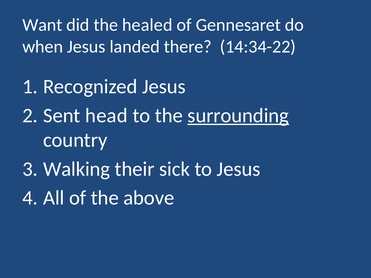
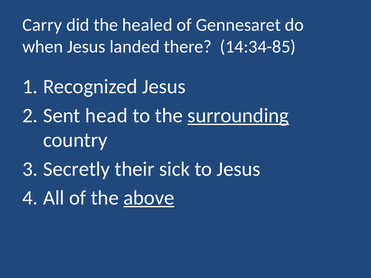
Want: Want -> Carry
14:34-22: 14:34-22 -> 14:34-85
Walking: Walking -> Secretly
above underline: none -> present
